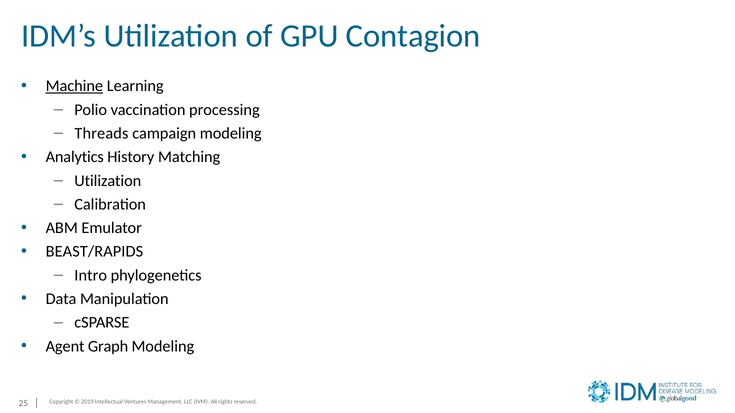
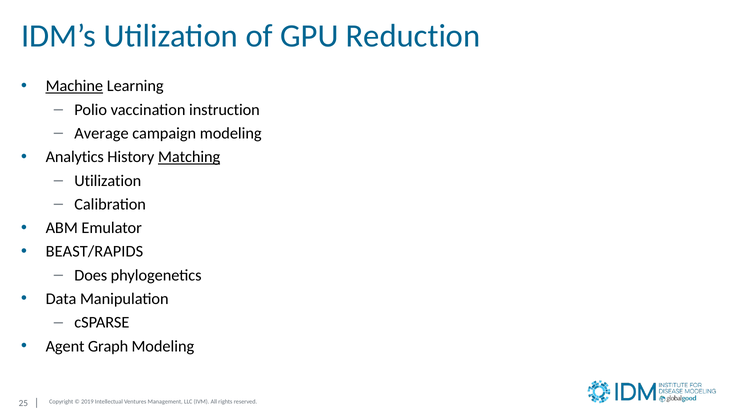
Contagion: Contagion -> Reduction
processing: processing -> instruction
Threads: Threads -> Average
Matching underline: none -> present
Intro: Intro -> Does
